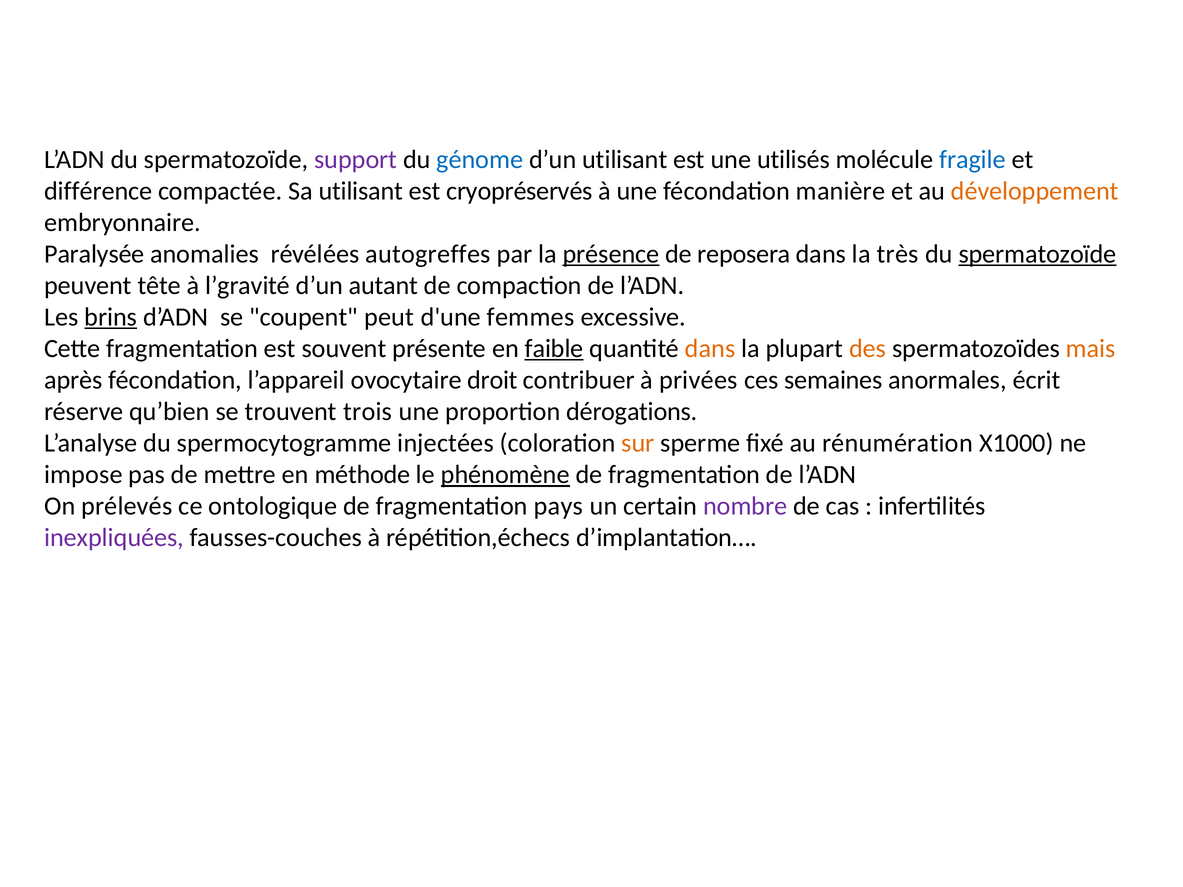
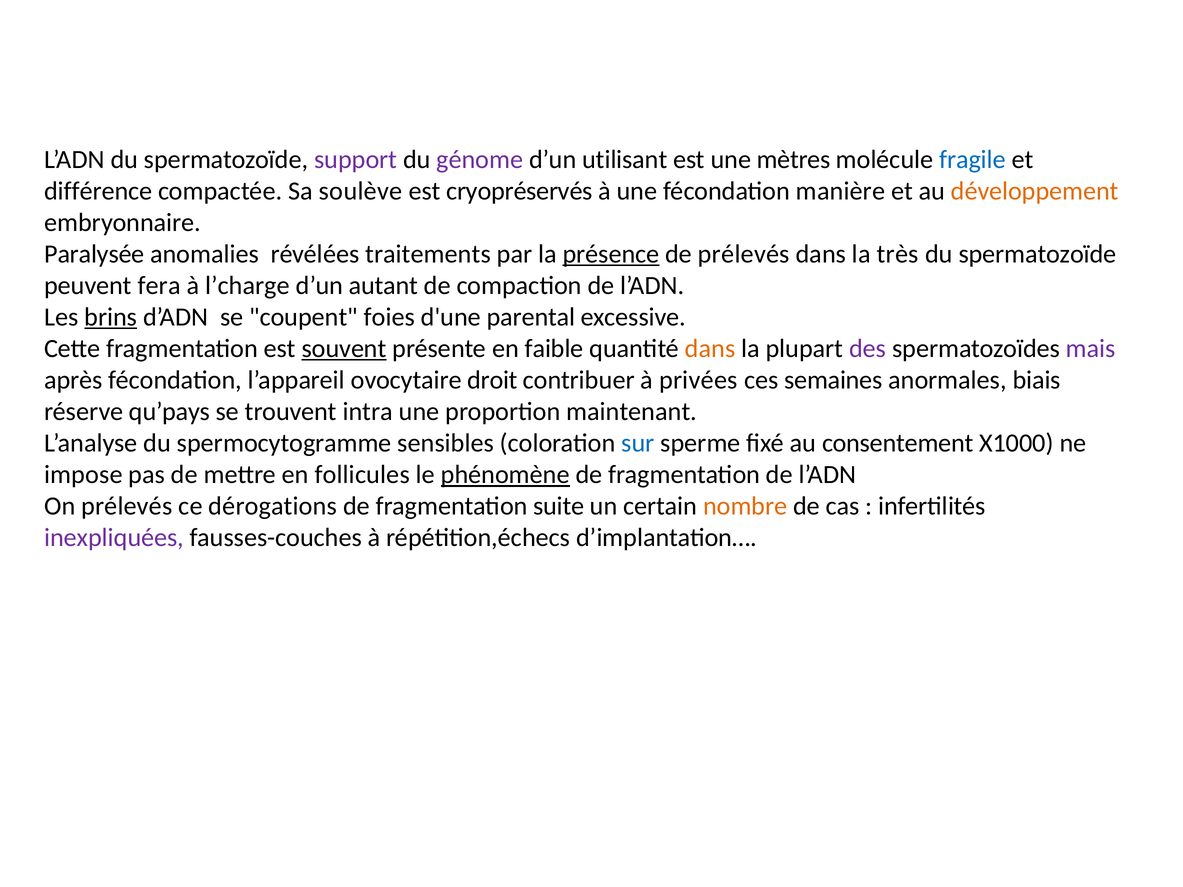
génome colour: blue -> purple
utilisés: utilisés -> mètres
Sa utilisant: utilisant -> soulève
autogreffes: autogreffes -> traitements
de reposera: reposera -> prélevés
spermatozoïde at (1038, 254) underline: present -> none
tête: tête -> fera
l’gravité: l’gravité -> l’charge
peut: peut -> foies
femmes: femmes -> parental
souvent underline: none -> present
faible underline: present -> none
des colour: orange -> purple
mais colour: orange -> purple
écrit: écrit -> biais
qu’bien: qu’bien -> qu’pays
trois: trois -> intra
dérogations: dérogations -> maintenant
injectées: injectées -> sensibles
sur colour: orange -> blue
rénumération: rénumération -> consentement
méthode: méthode -> follicules
ontologique: ontologique -> dérogations
pays: pays -> suite
nombre colour: purple -> orange
